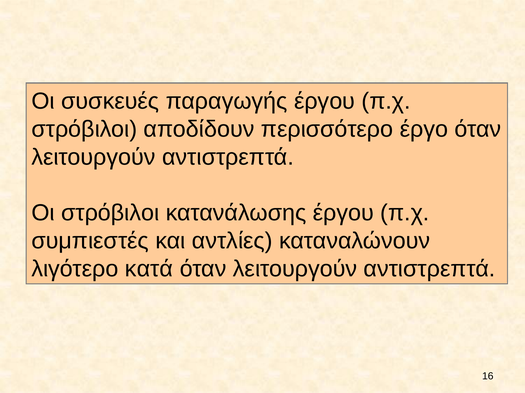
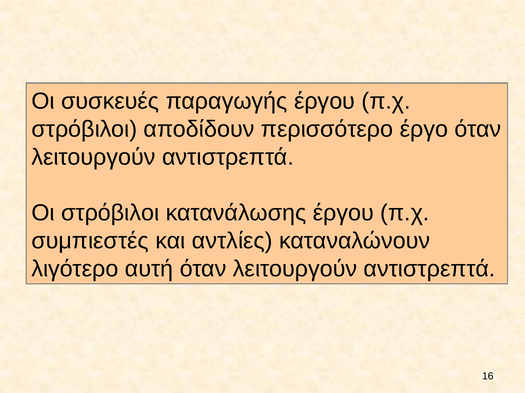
κατά: κατά -> αυτή
